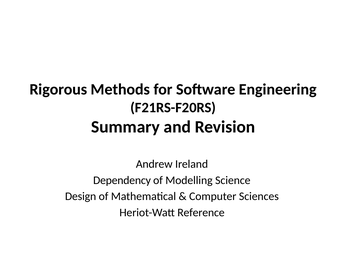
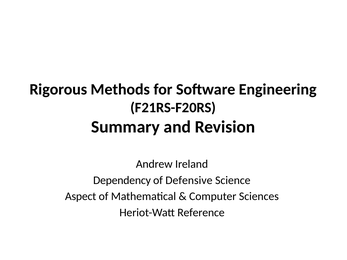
Modelling: Modelling -> Defensive
Design: Design -> Aspect
